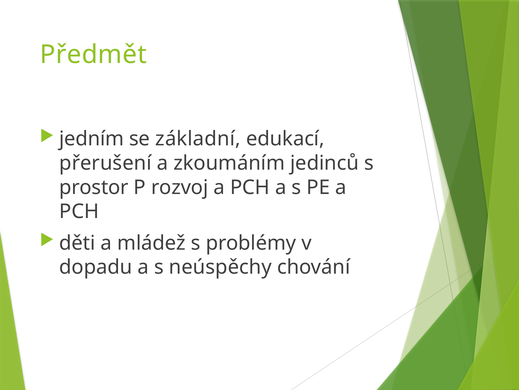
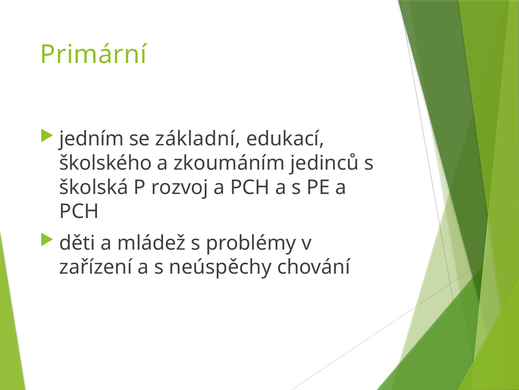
Předmět: Předmět -> Primární
přerušení: přerušení -> školského
prostor: prostor -> školská
dopadu: dopadu -> zařízení
